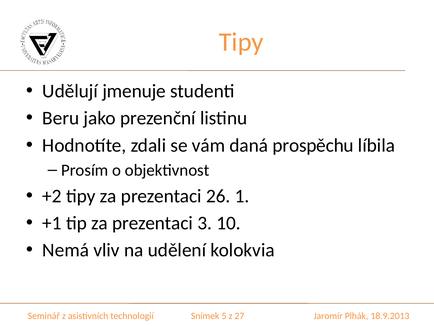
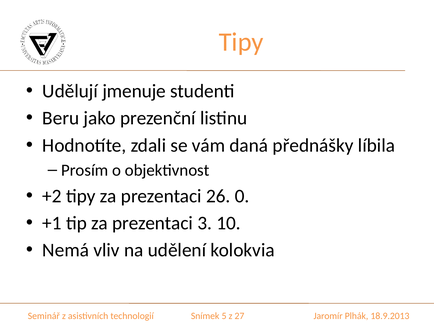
prospěchu: prospěchu -> přednášky
1: 1 -> 0
